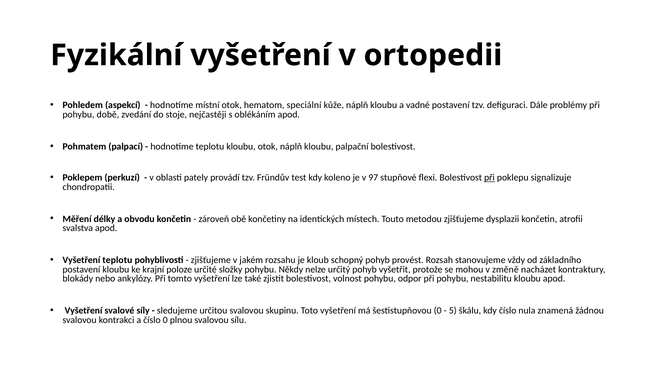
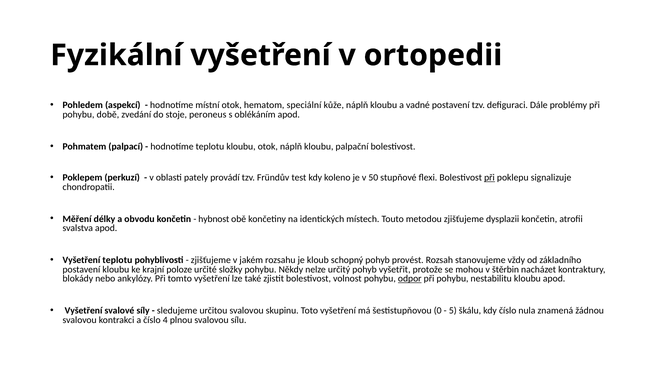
nejčastěji: nejčastěji -> peroneus
97: 97 -> 50
zároveň: zároveň -> hybnost
změně: změně -> štěrbin
odpor underline: none -> present
číslo 0: 0 -> 4
